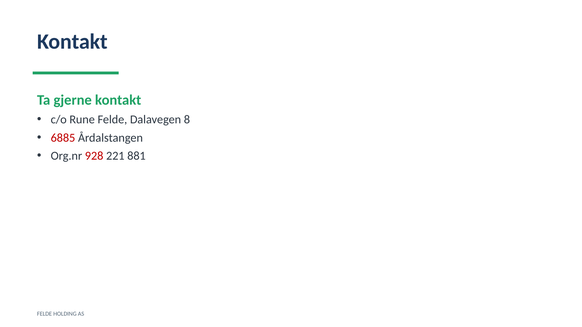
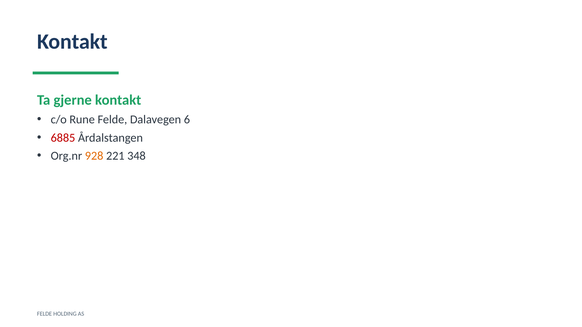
8: 8 -> 6
928 colour: red -> orange
881: 881 -> 348
